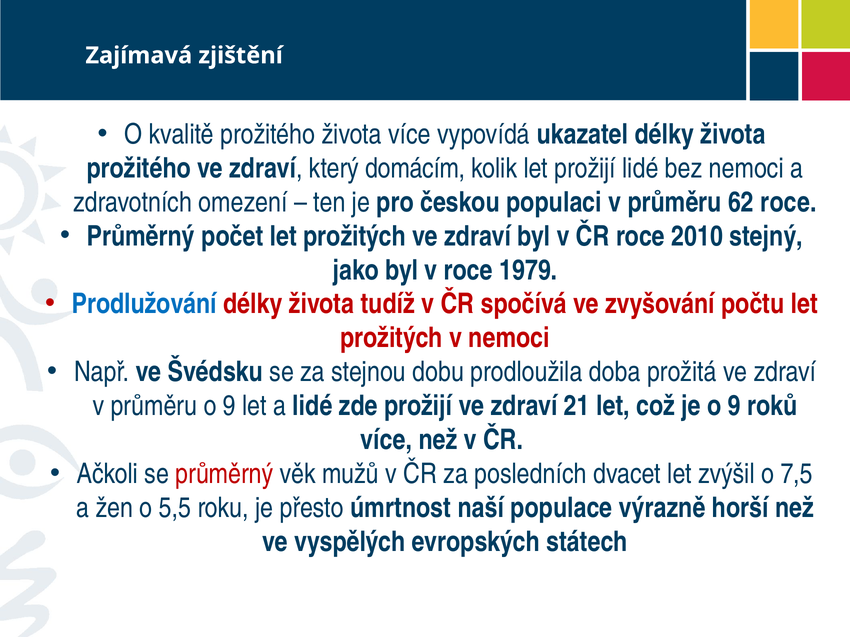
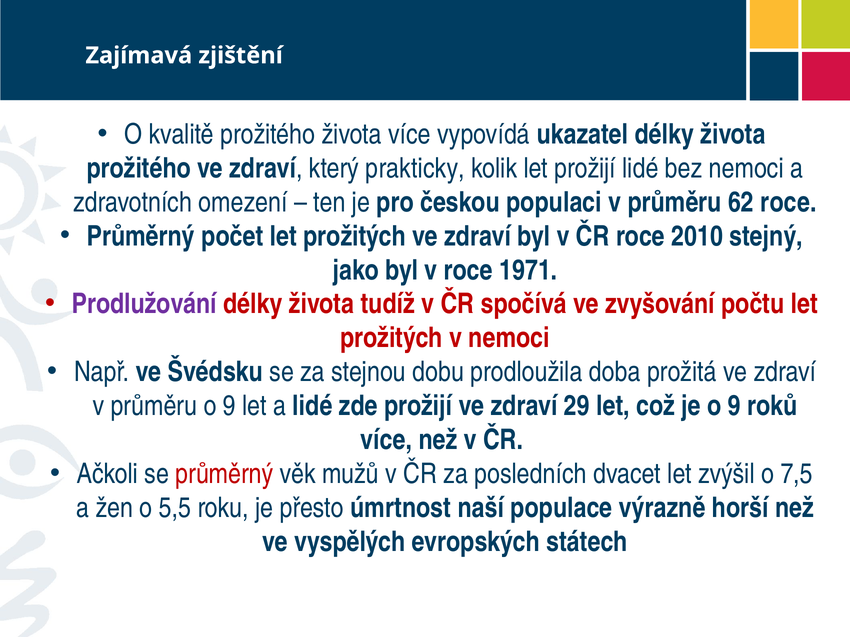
domácím: domácím -> prakticky
1979: 1979 -> 1971
Prodlužování colour: blue -> purple
21: 21 -> 29
